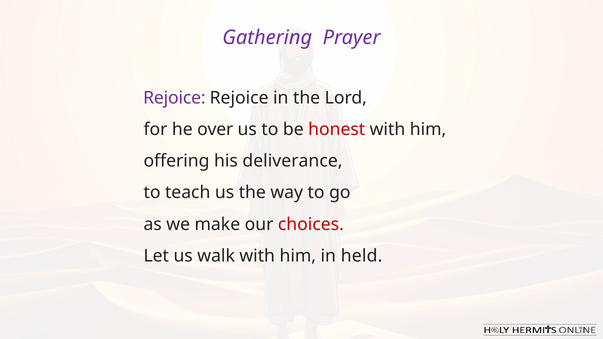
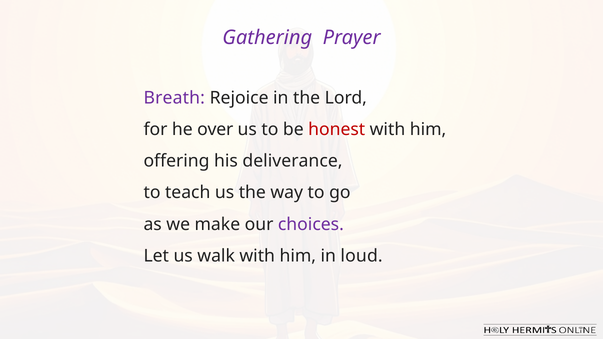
Rejoice at (174, 98): Rejoice -> Breath
choices colour: red -> purple
held: held -> loud
